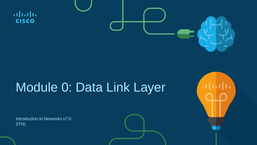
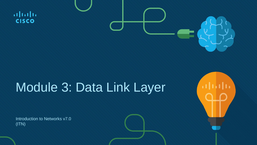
0: 0 -> 3
